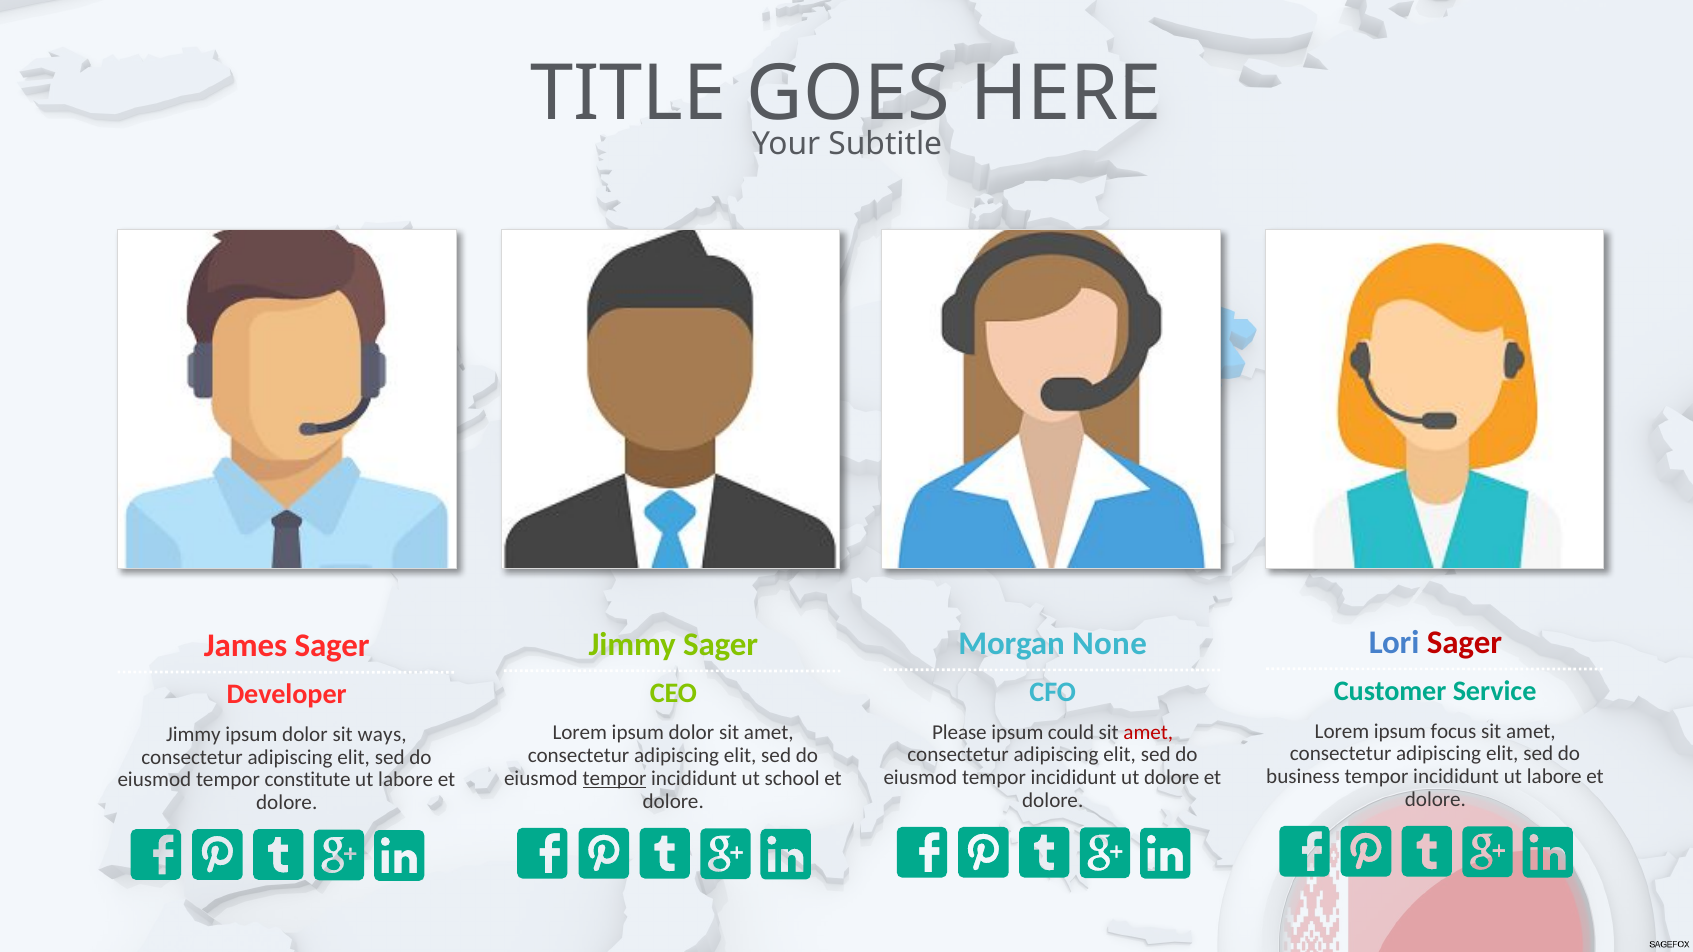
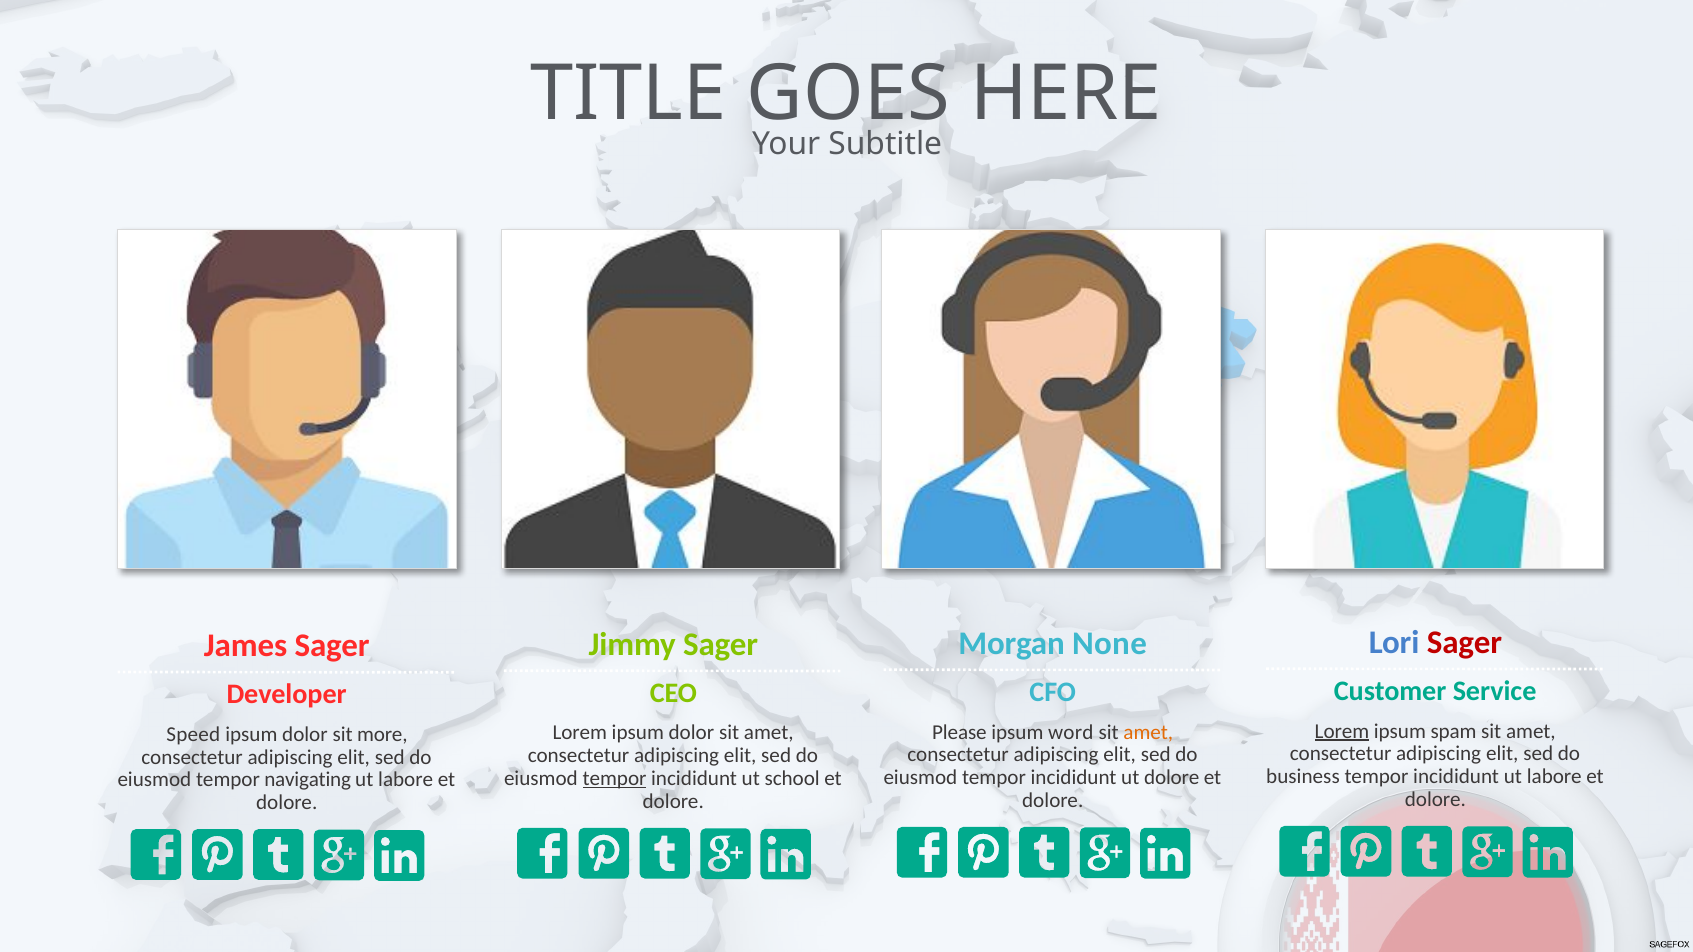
Lorem at (1342, 731) underline: none -> present
focus: focus -> spam
could: could -> word
amet at (1148, 732) colour: red -> orange
Jimmy at (193, 735): Jimmy -> Speed
ways: ways -> more
constitute: constitute -> navigating
